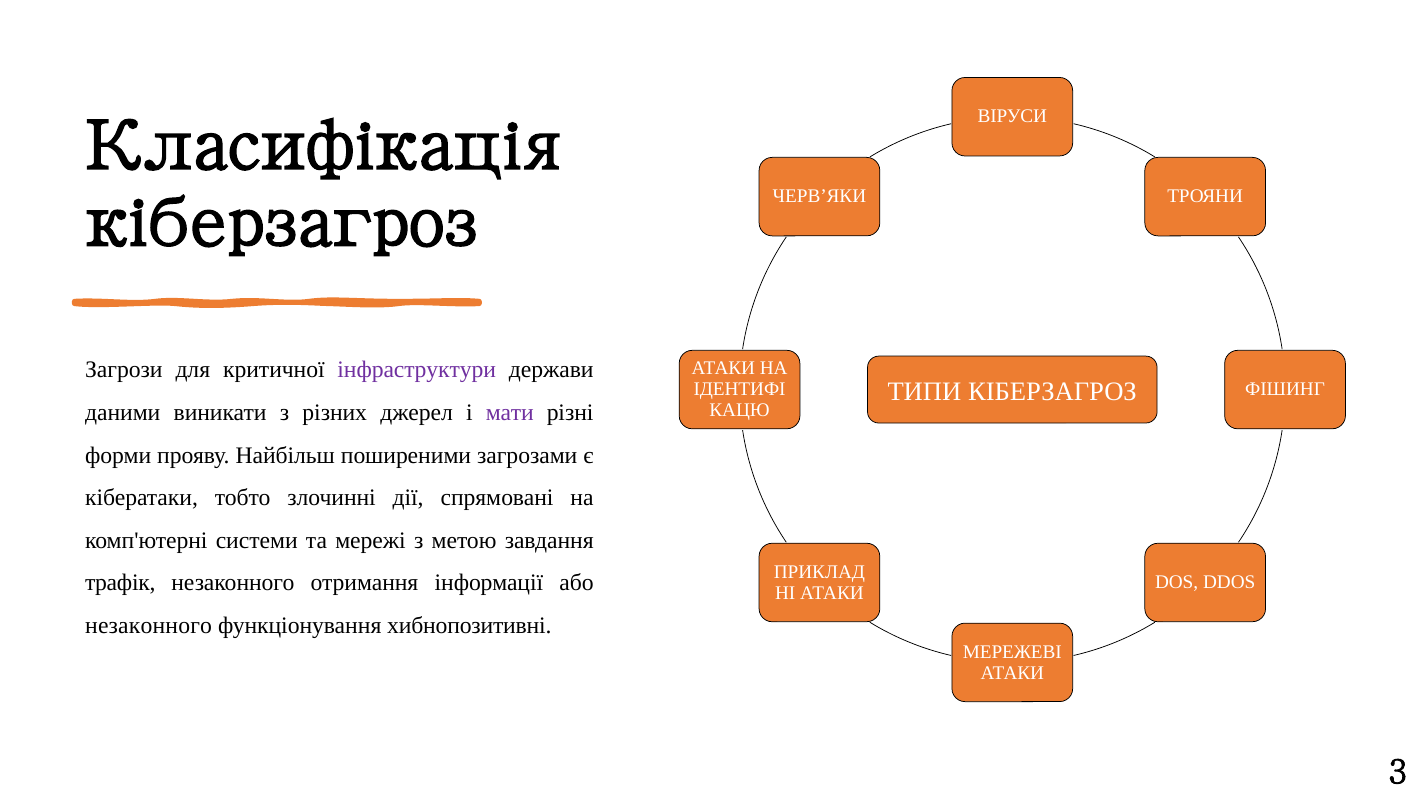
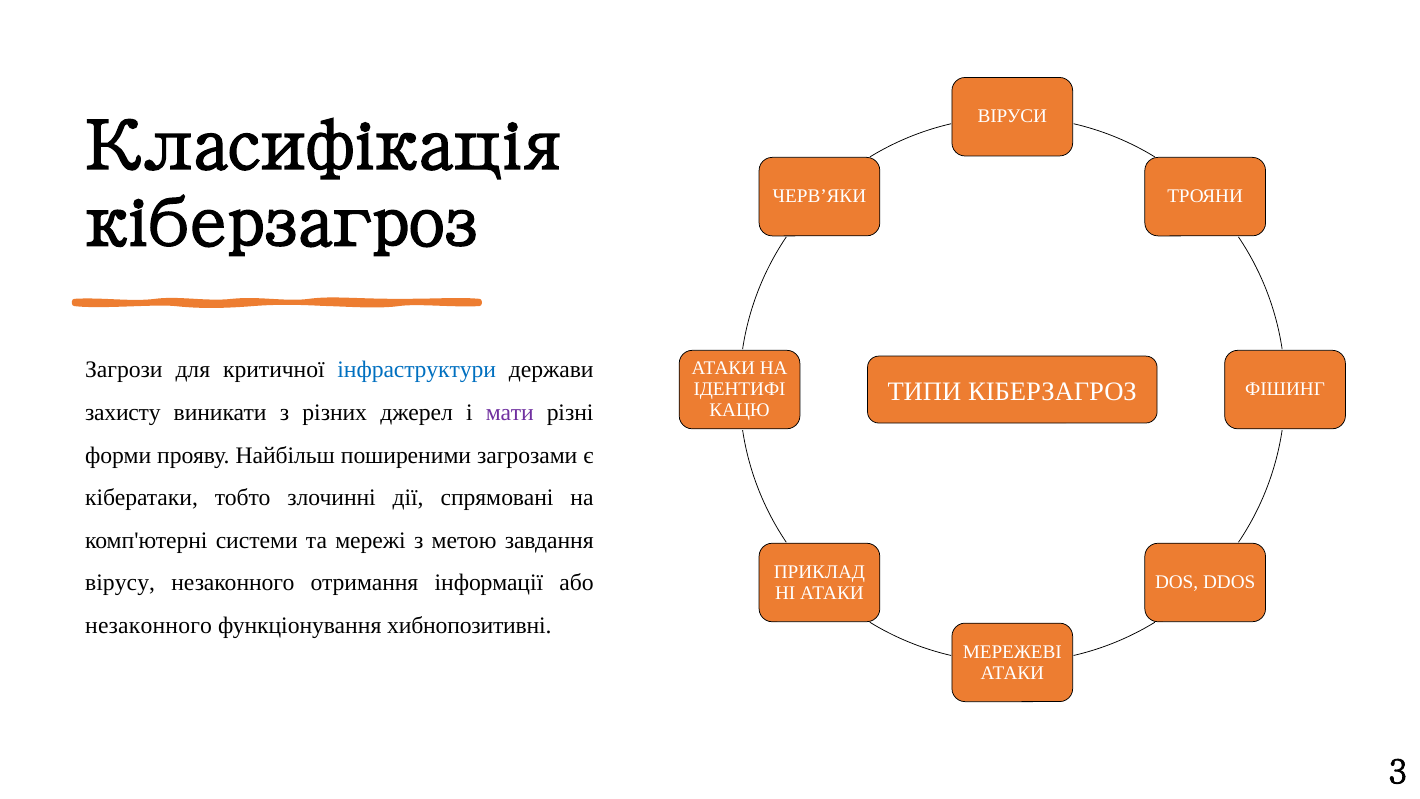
інфраструктури colour: purple -> blue
даними: даними -> захисту
трафік: трафік -> вірусу
